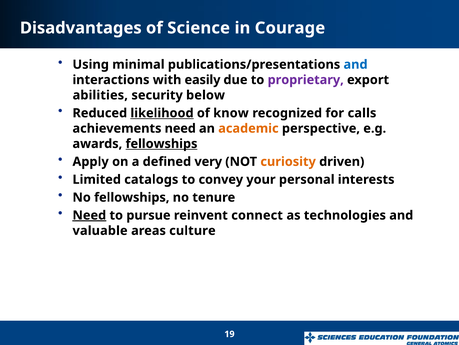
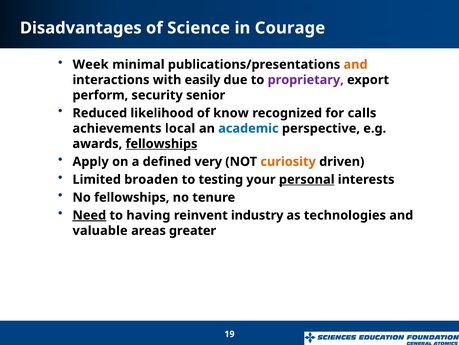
Using: Using -> Week
and at (356, 64) colour: blue -> orange
abilities: abilities -> perform
below: below -> senior
likelihood underline: present -> none
achievements need: need -> local
academic colour: orange -> blue
catalogs: catalogs -> broaden
convey: convey -> testing
personal underline: none -> present
pursue: pursue -> having
connect: connect -> industry
culture: culture -> greater
